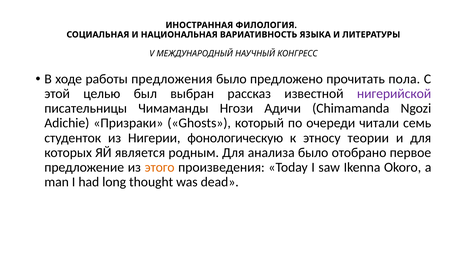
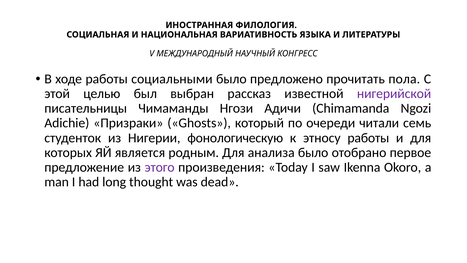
предложения: предложения -> социальными
этносу теории: теории -> работы
этого colour: orange -> purple
